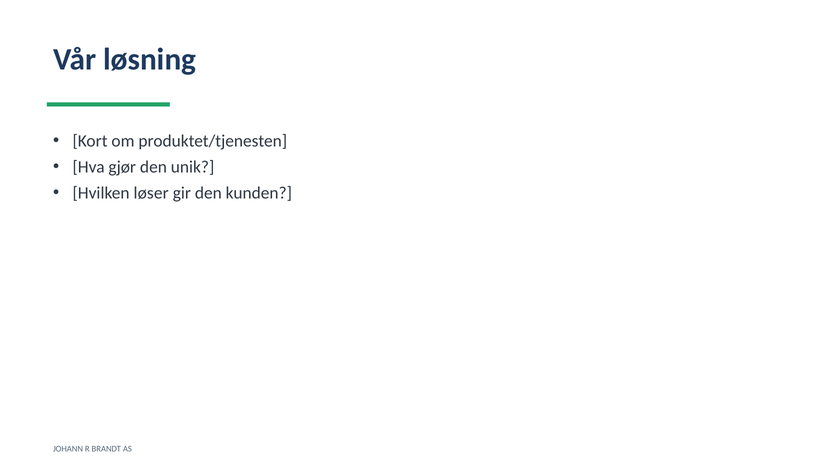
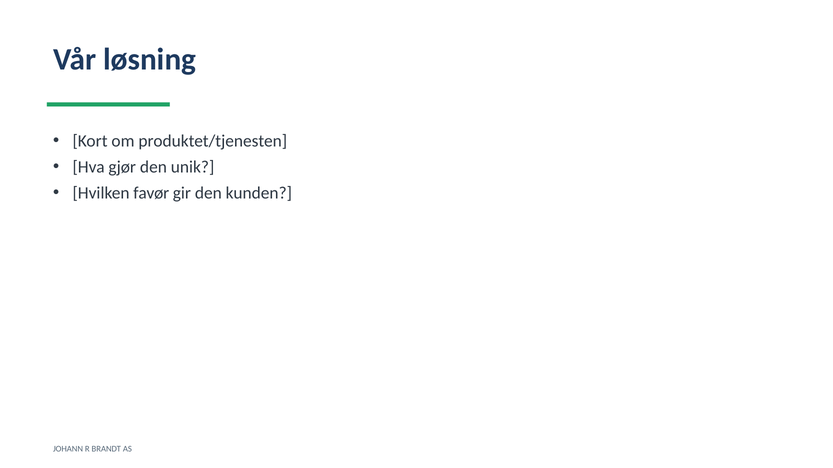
løser: løser -> favør
